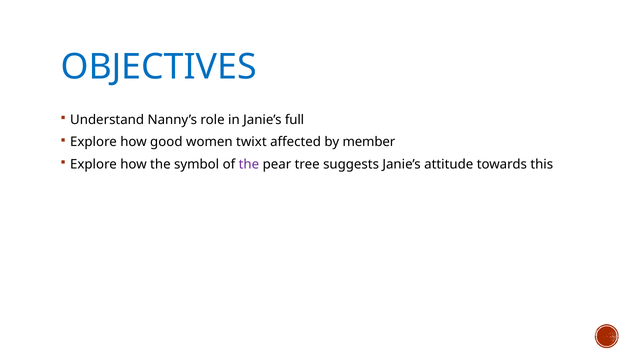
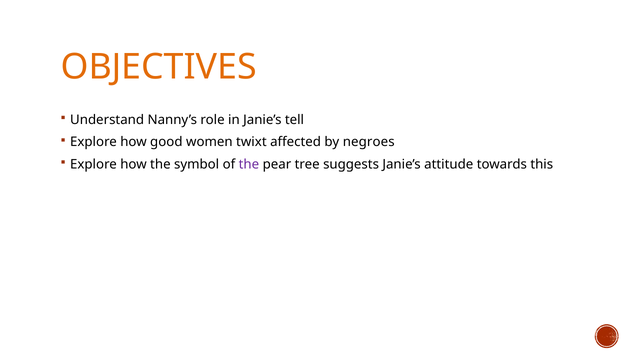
OBJECTIVES colour: blue -> orange
full: full -> tell
member: member -> negroes
